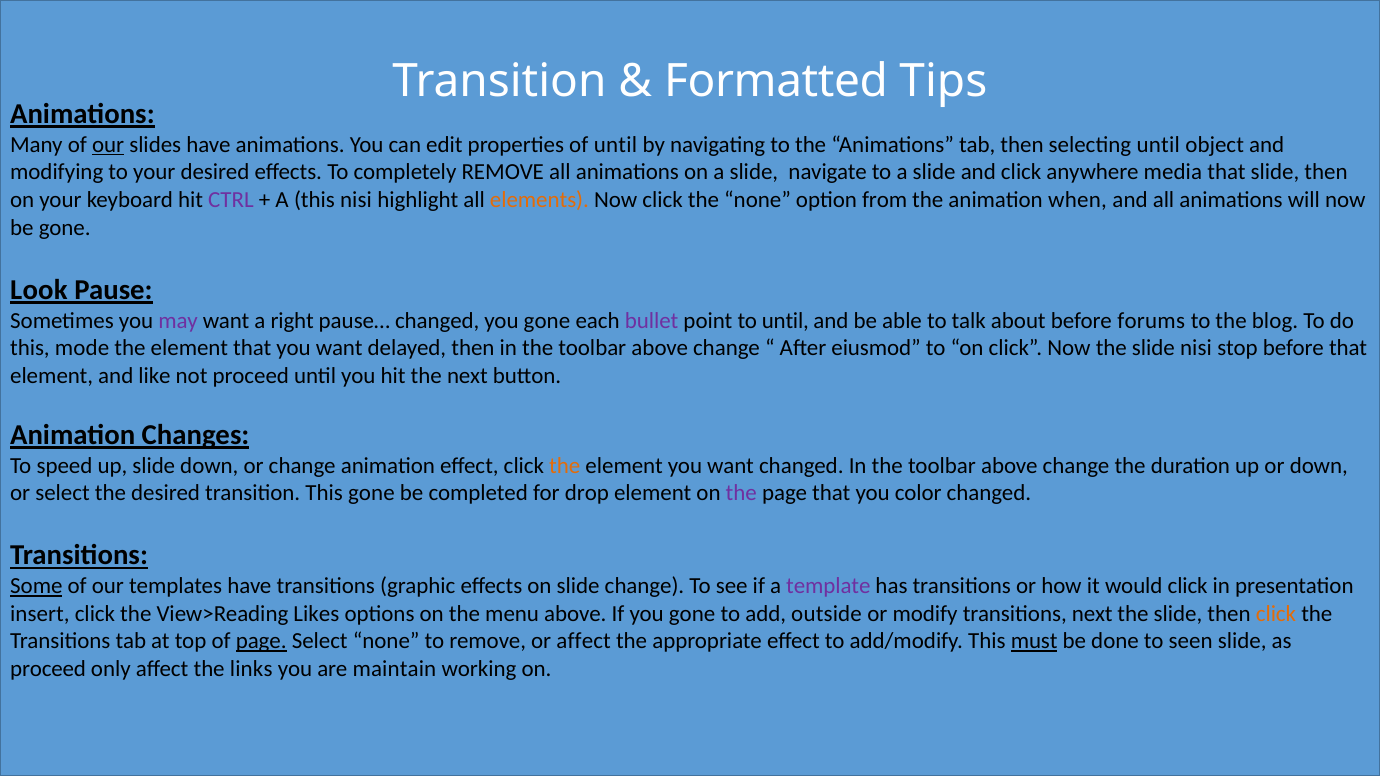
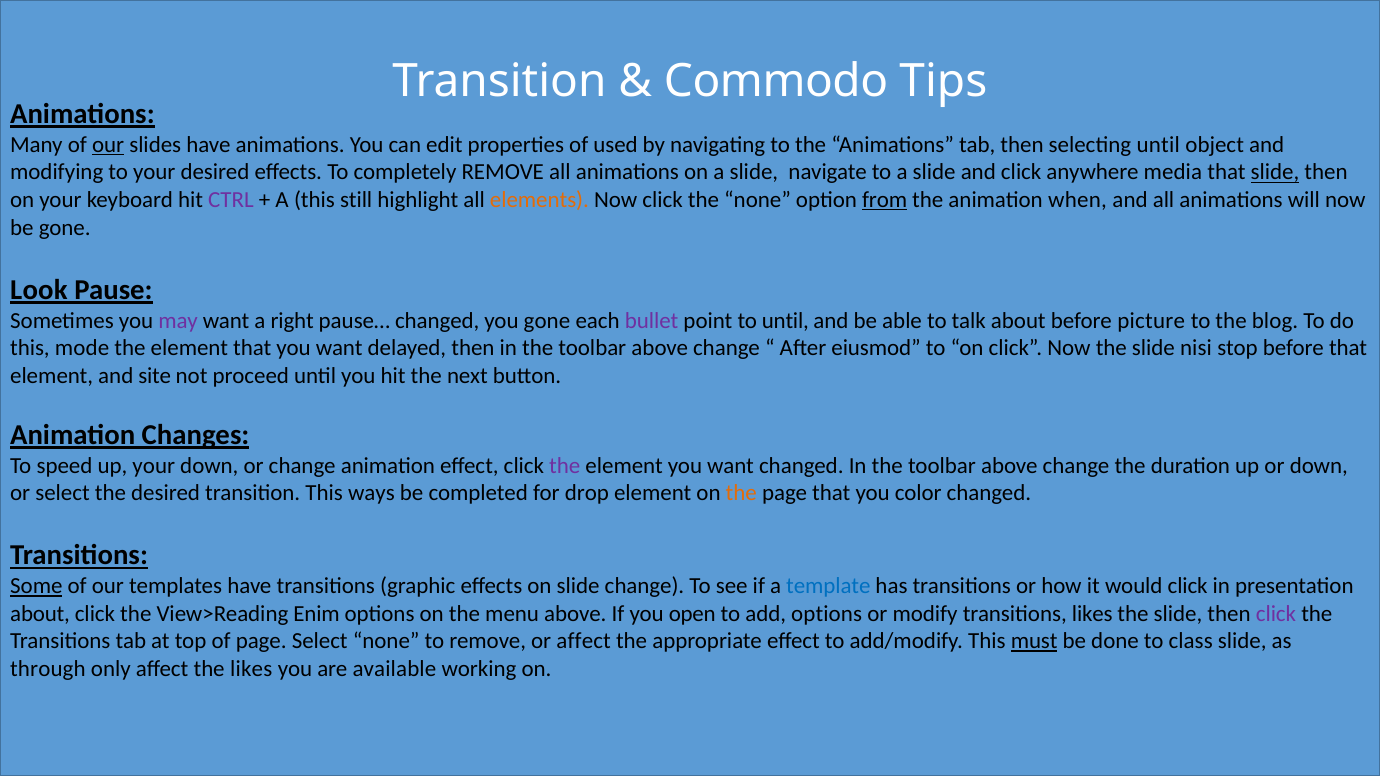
Formatted: Formatted -> Commodo
of until: until -> used
slide at (1275, 172) underline: none -> present
this nisi: nisi -> still
from underline: none -> present
forums: forums -> picture
like: like -> site
up slide: slide -> your
the at (565, 466) colour: orange -> purple
This gone: gone -> ways
the at (741, 493) colour: purple -> orange
template colour: purple -> blue
insert at (40, 614): insert -> about
Likes: Likes -> Enim
If you gone: gone -> open
add outside: outside -> options
transitions next: next -> likes
click at (1276, 614) colour: orange -> purple
page at (261, 641) underline: present -> none
seen: seen -> class
proceed at (48, 669): proceed -> through
the links: links -> likes
maintain: maintain -> available
